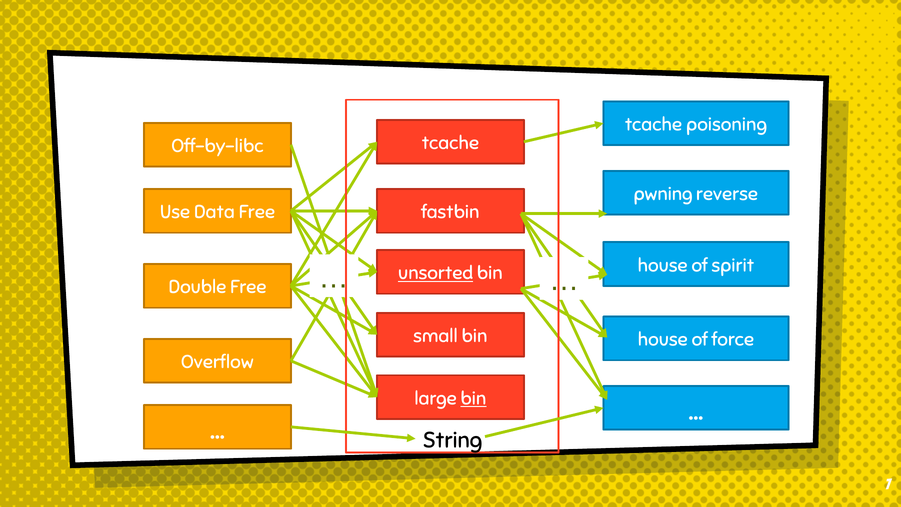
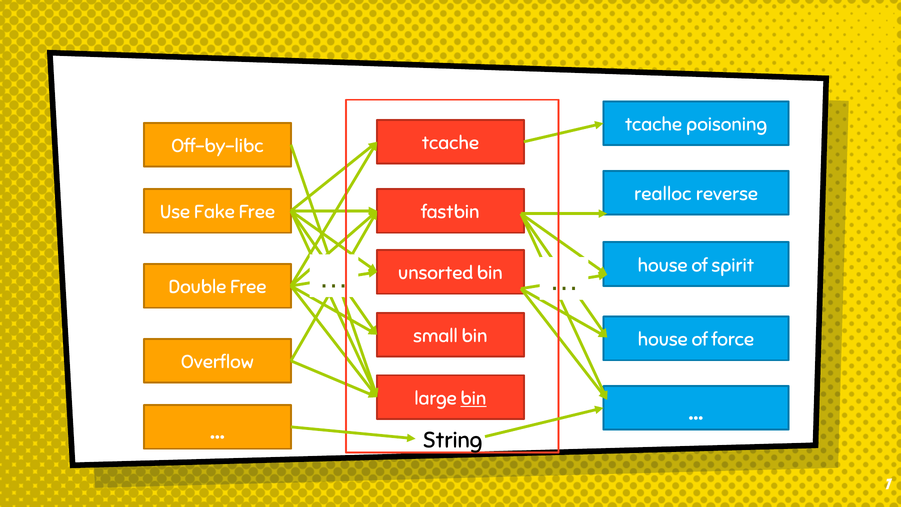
pwning: pwning -> realloc
Data: Data -> Fake
unsorted underline: present -> none
